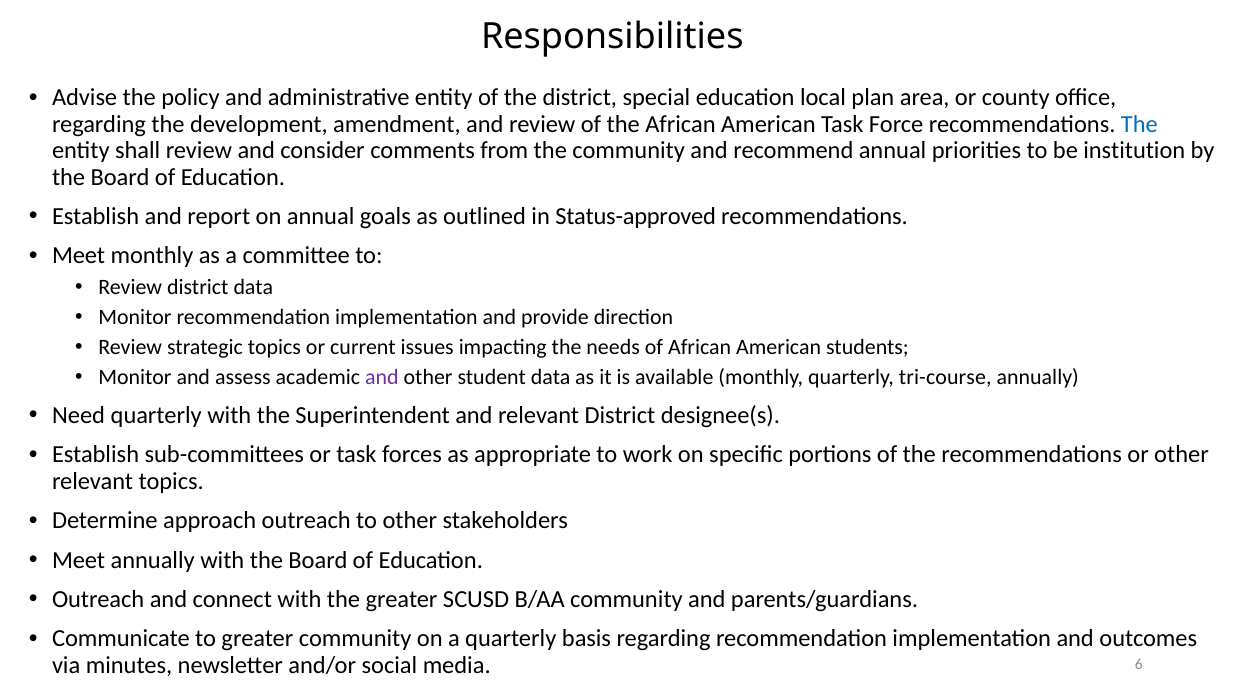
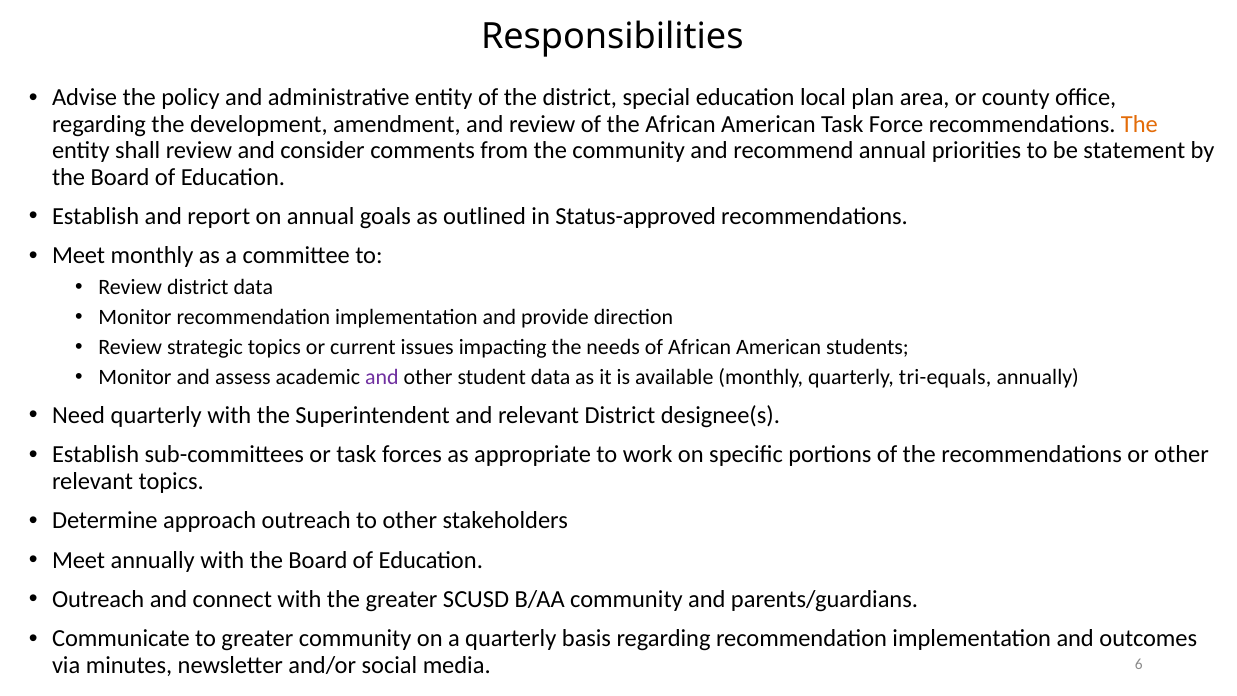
The at (1139, 124) colour: blue -> orange
institution: institution -> statement
tri-course: tri-course -> tri-equals
